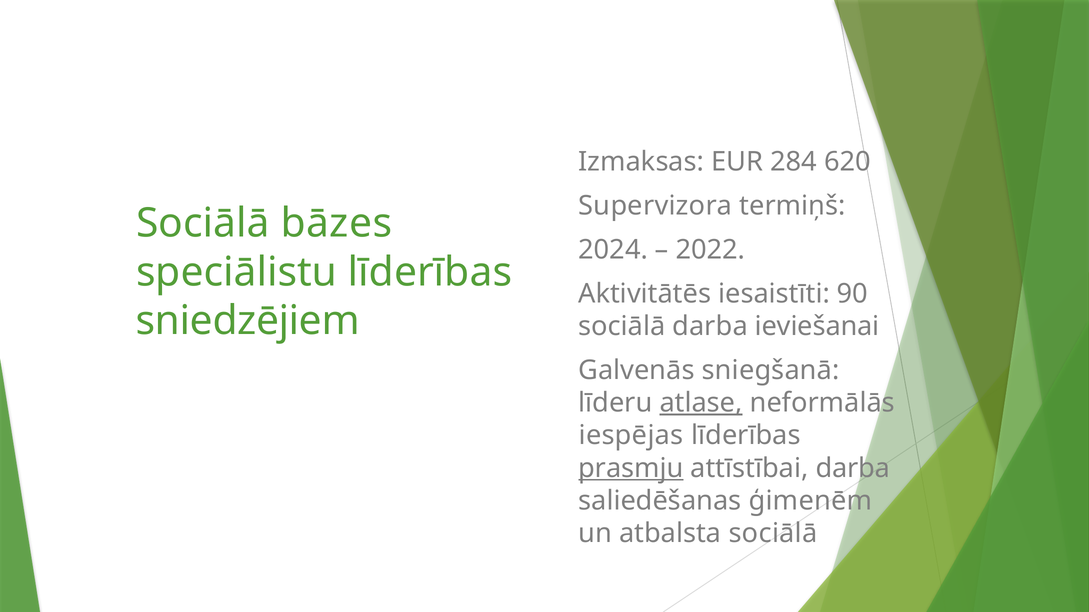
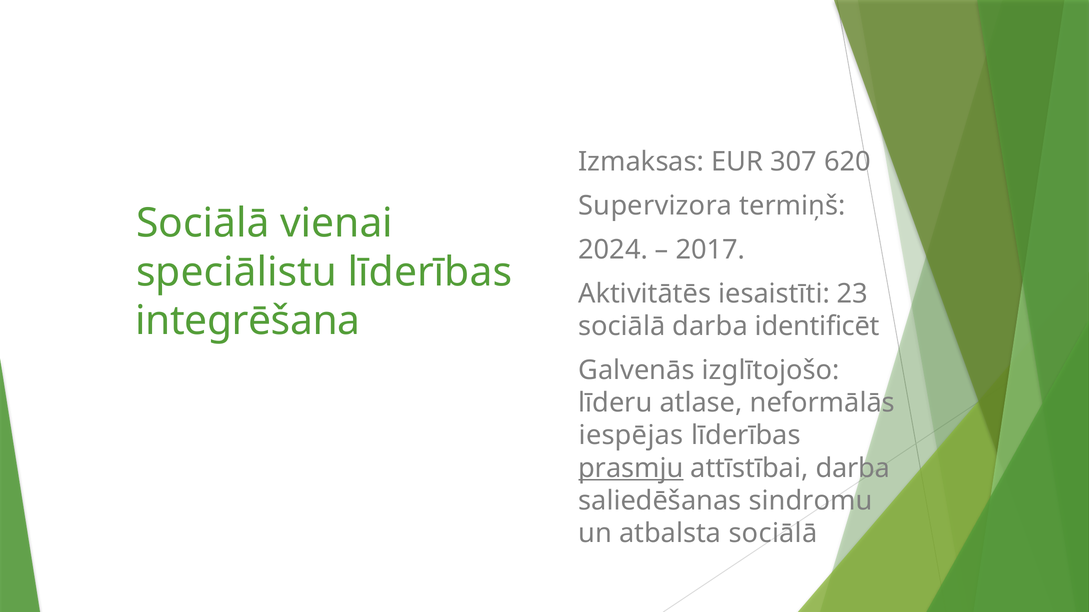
284: 284 -> 307
bāzes: bāzes -> vienai
2022: 2022 -> 2017
90: 90 -> 23
sniedzējiem: sniedzējiem -> integrēšana
ieviešanai: ieviešanai -> identificēt
sniegšanā: sniegšanā -> izglītojošo
atlase underline: present -> none
ģimenēm: ģimenēm -> sindromu
